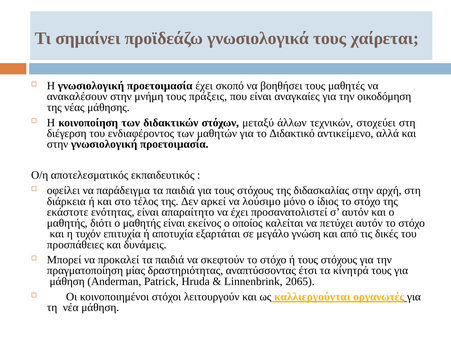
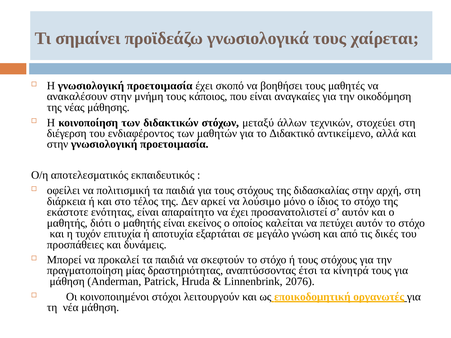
πράξεις: πράξεις -> κάποιος
παράδειγμα: παράδειγμα -> πολιτισμική
2065: 2065 -> 2076
καλλιεργούνται: καλλιεργούνται -> εποικοδομητική
